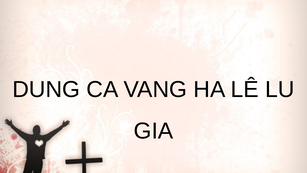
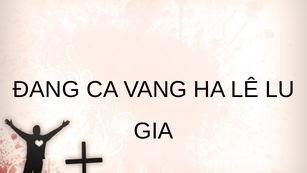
DUNG: DUNG -> ĐANG
